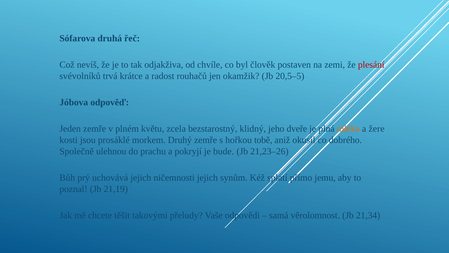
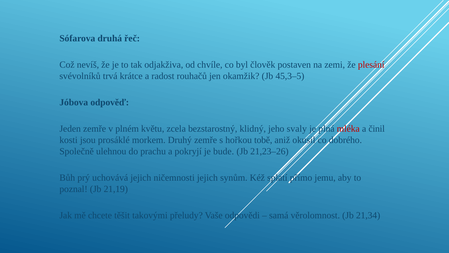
20,5–5: 20,5–5 -> 45,3–5
dveře: dveře -> svaly
mléka colour: orange -> red
žere: žere -> činil
